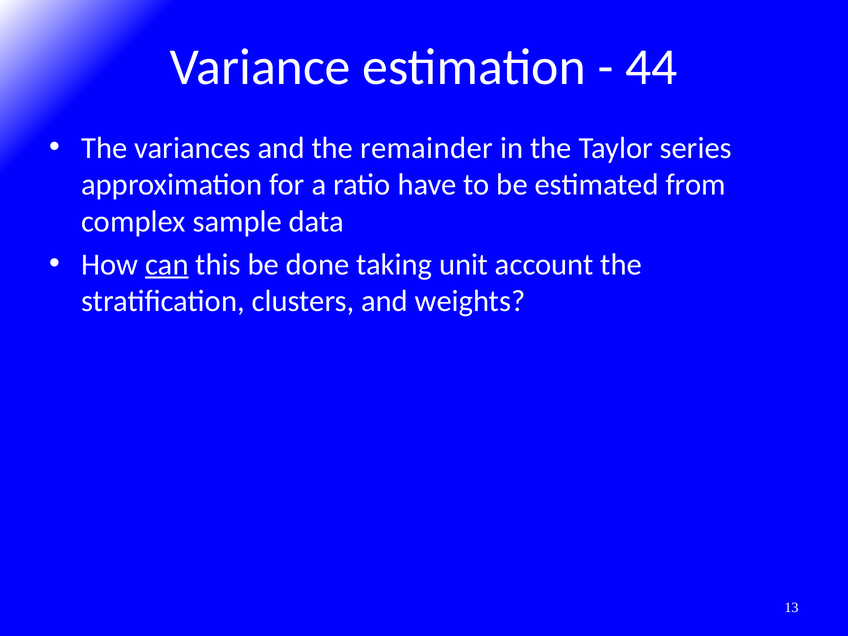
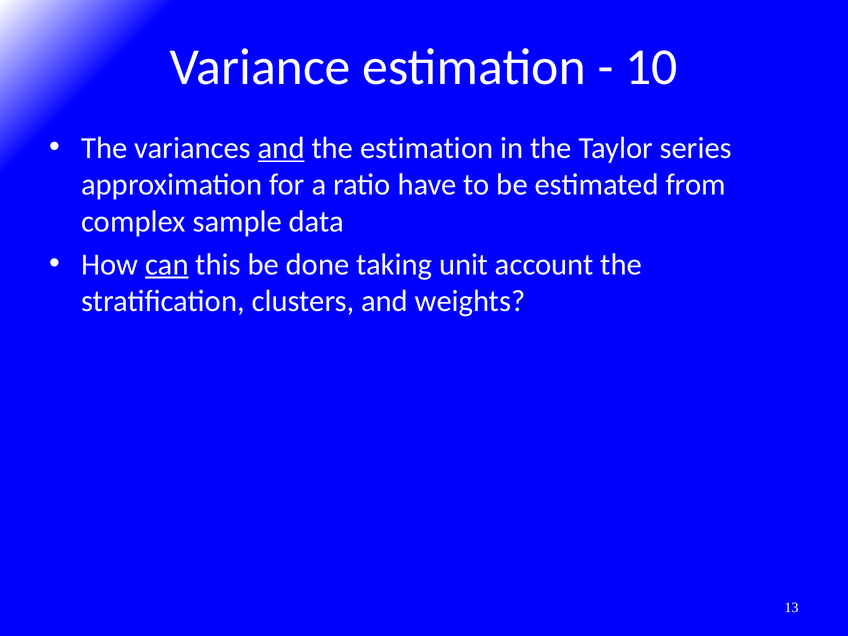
44: 44 -> 10
and at (281, 148) underline: none -> present
the remainder: remainder -> estimation
